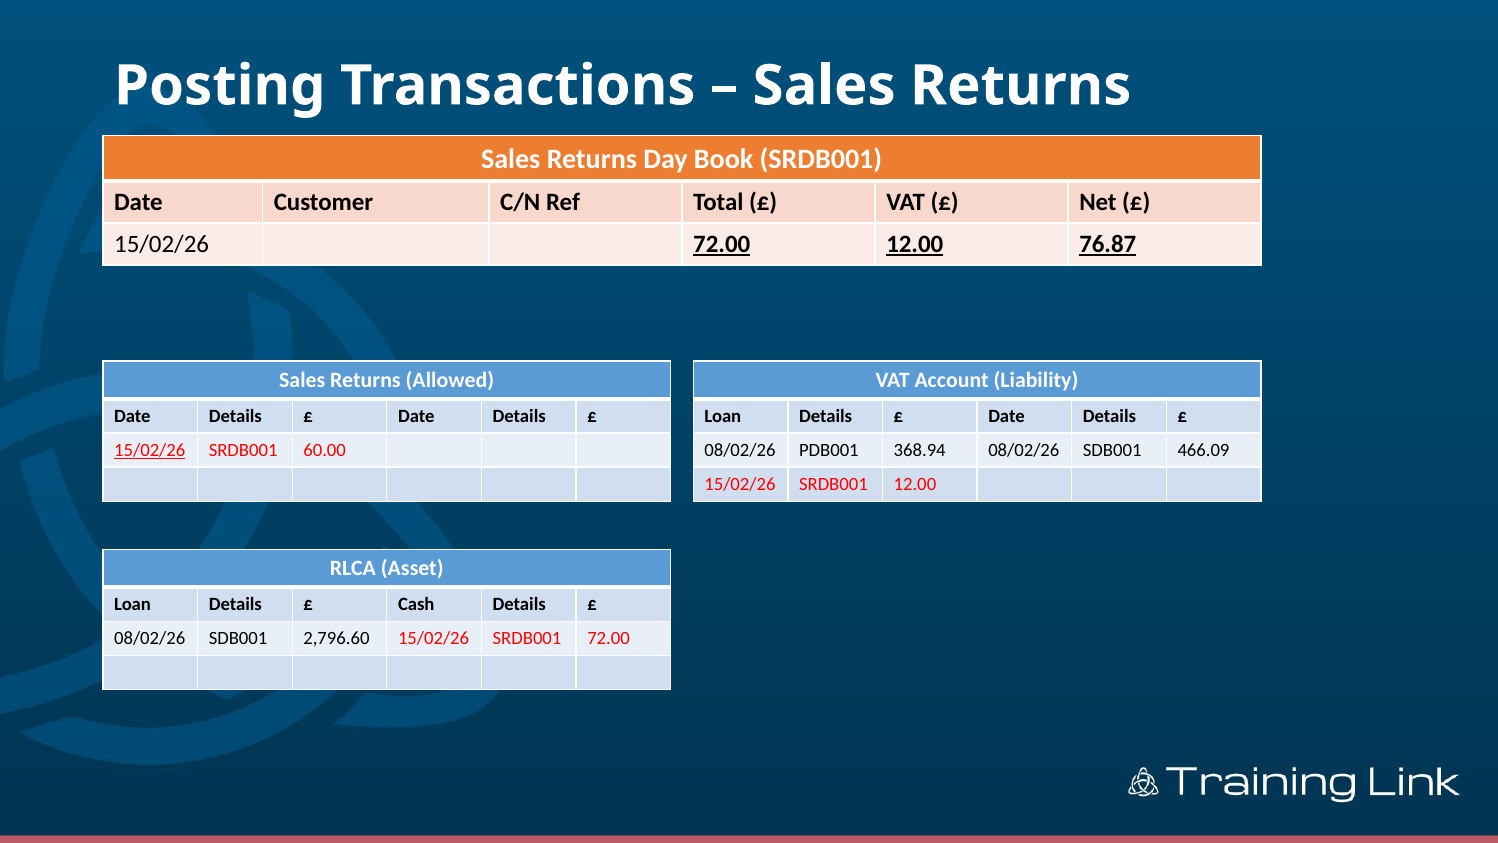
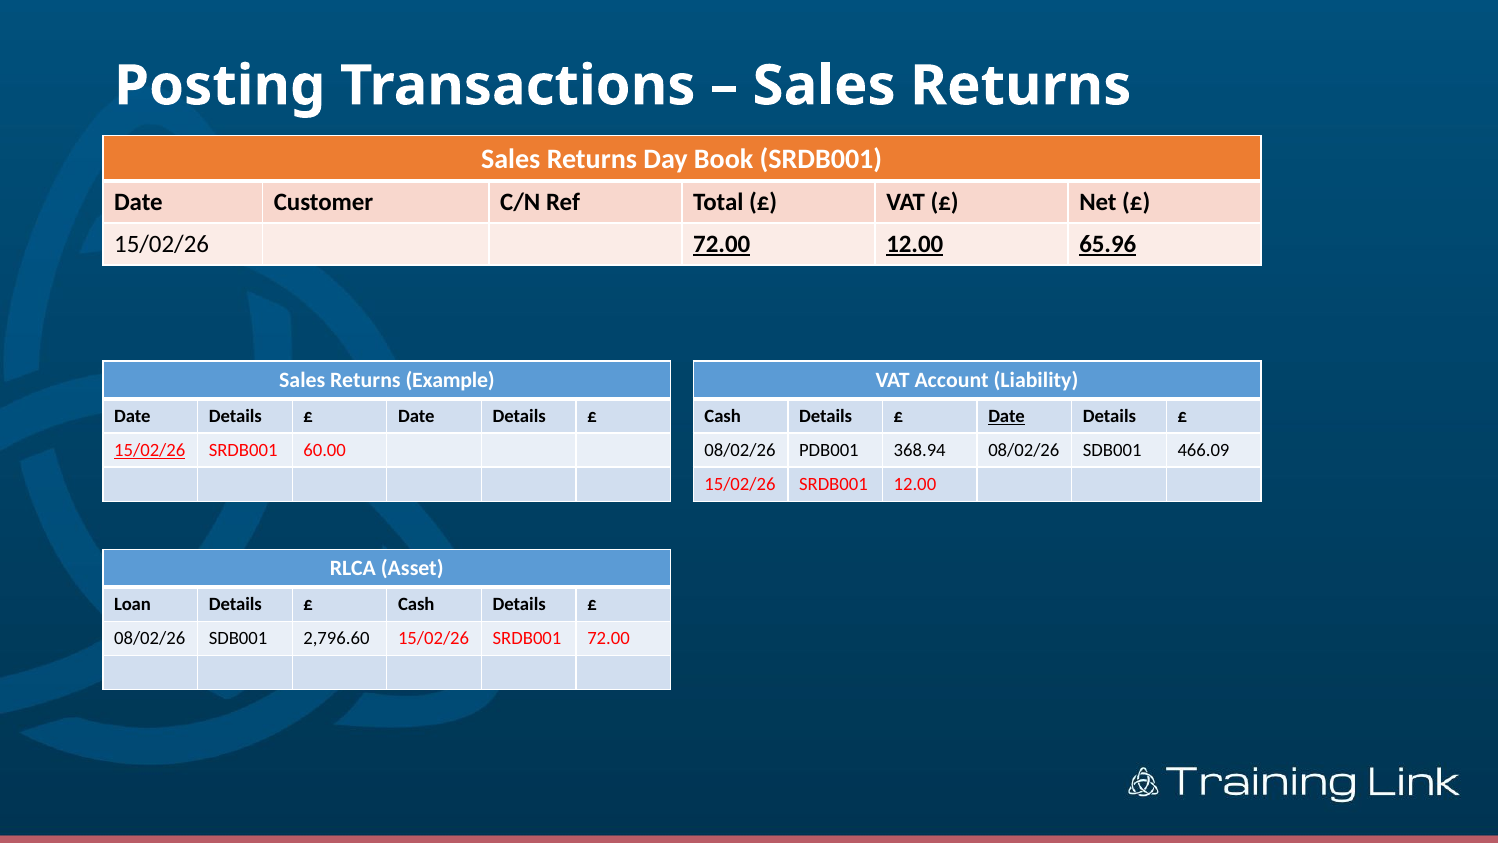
76.87: 76.87 -> 65.96
Allowed: Allowed -> Example
Loan at (723, 416): Loan -> Cash
Date at (1007, 416) underline: none -> present
